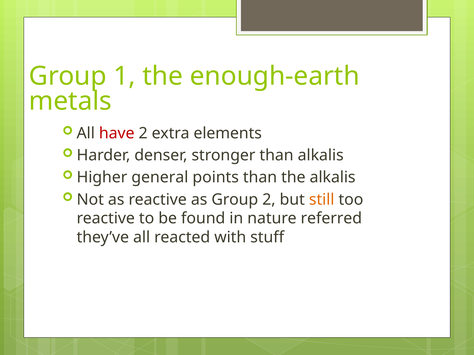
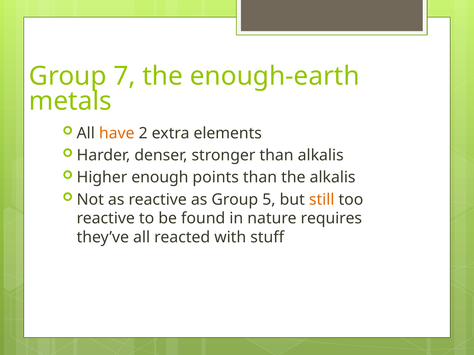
1: 1 -> 7
have colour: red -> orange
general: general -> enough
Group 2: 2 -> 5
referred: referred -> requires
